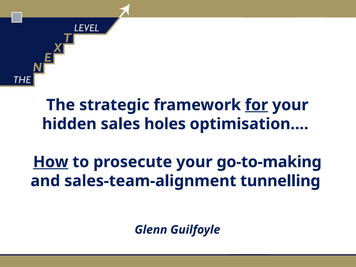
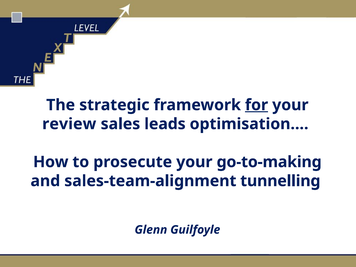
hidden: hidden -> review
holes: holes -> leads
How underline: present -> none
